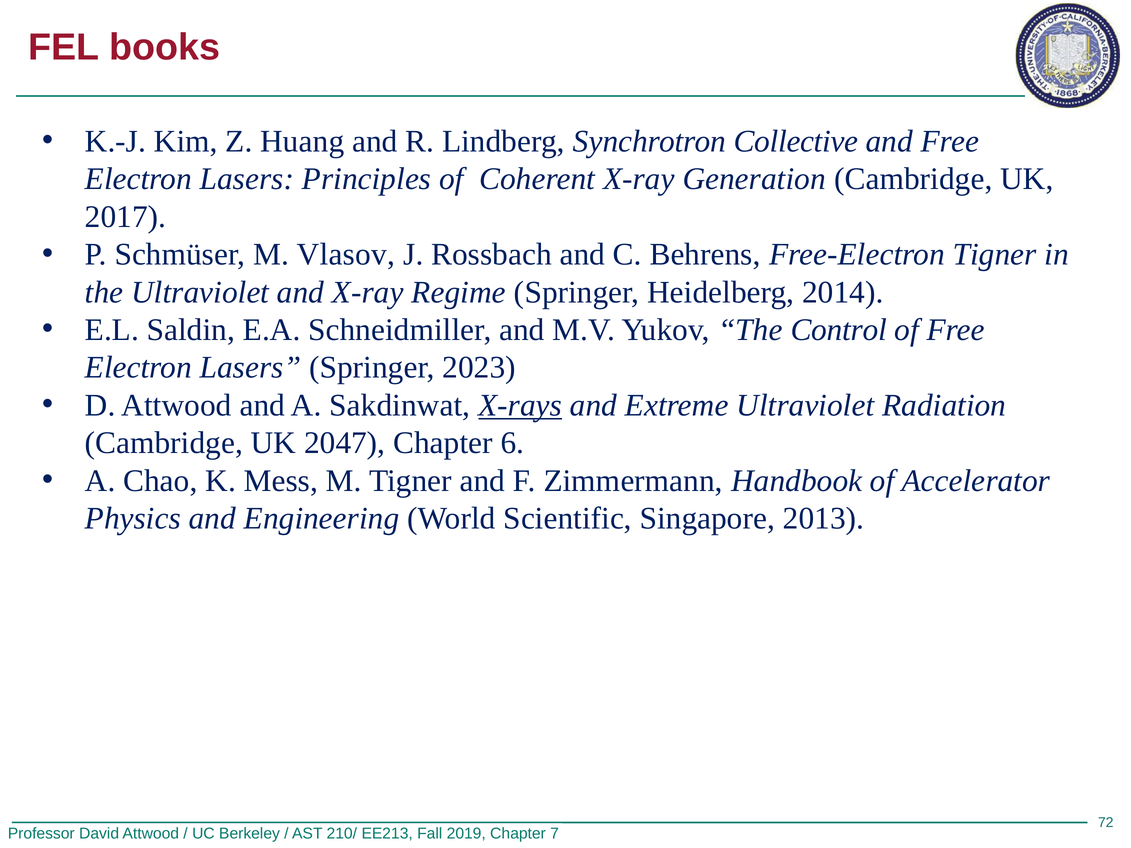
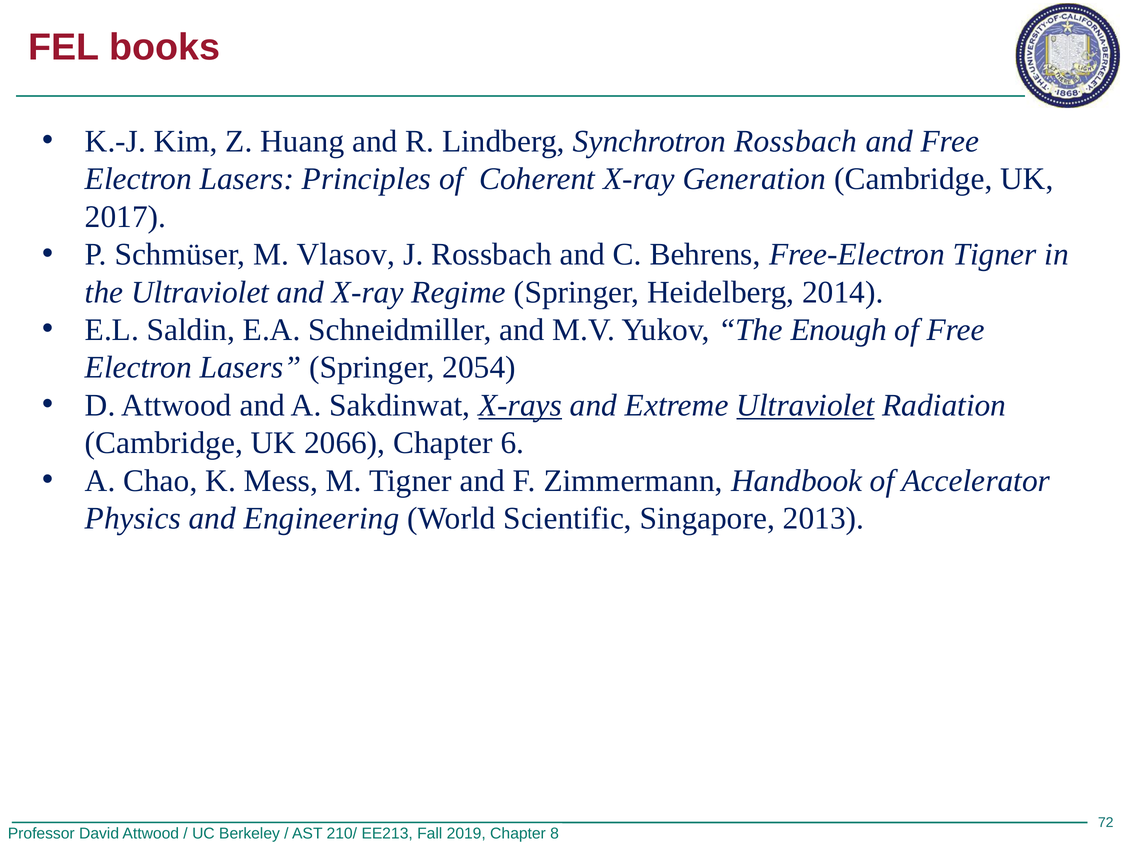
Synchrotron Collective: Collective -> Rossbach
Control: Control -> Enough
2023: 2023 -> 2054
Ultraviolet at (805, 405) underline: none -> present
2047: 2047 -> 2066
7: 7 -> 8
